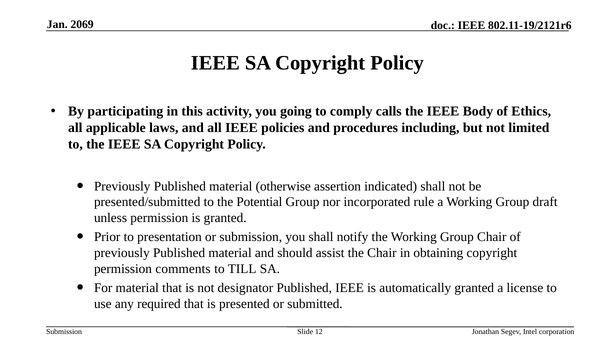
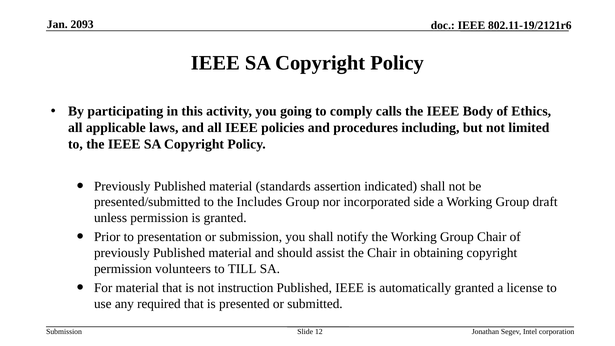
2069: 2069 -> 2093
otherwise: otherwise -> standards
Potential: Potential -> Includes
rule: rule -> side
comments: comments -> volunteers
designator: designator -> instruction
